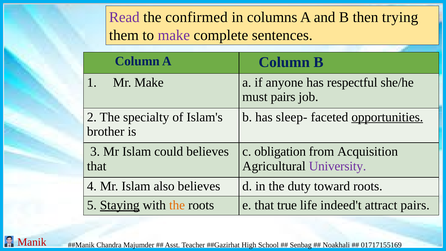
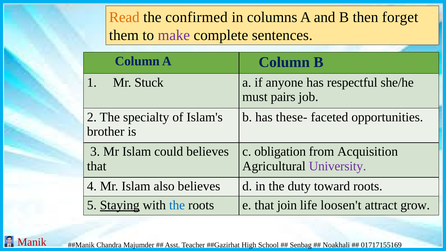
Read colour: purple -> orange
trying: trying -> forget
Mr Make: Make -> Stuck
sleep-: sleep- -> these-
opportunities underline: present -> none
the at (177, 205) colour: orange -> blue
true: true -> join
indeed't: indeed't -> loosen't
attract pairs: pairs -> grow
